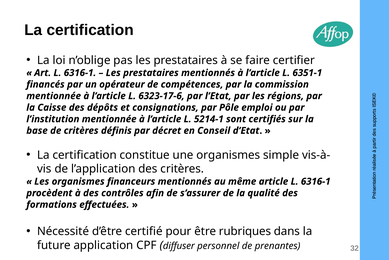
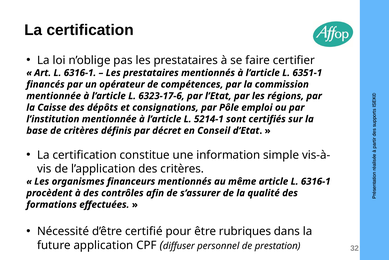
une organismes: organismes -> information
prenantes: prenantes -> prestation
